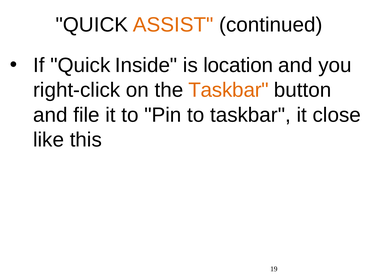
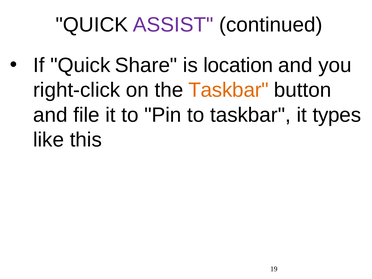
ASSIST colour: orange -> purple
Inside: Inside -> Share
close: close -> types
